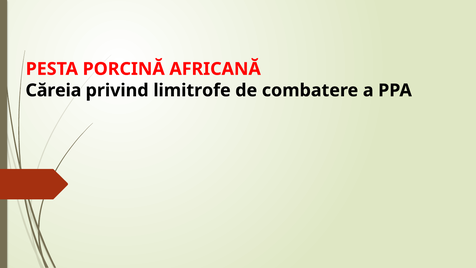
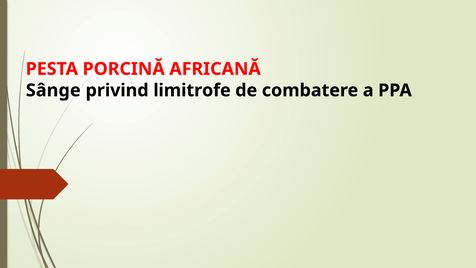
Căreia: Căreia -> Sânge
